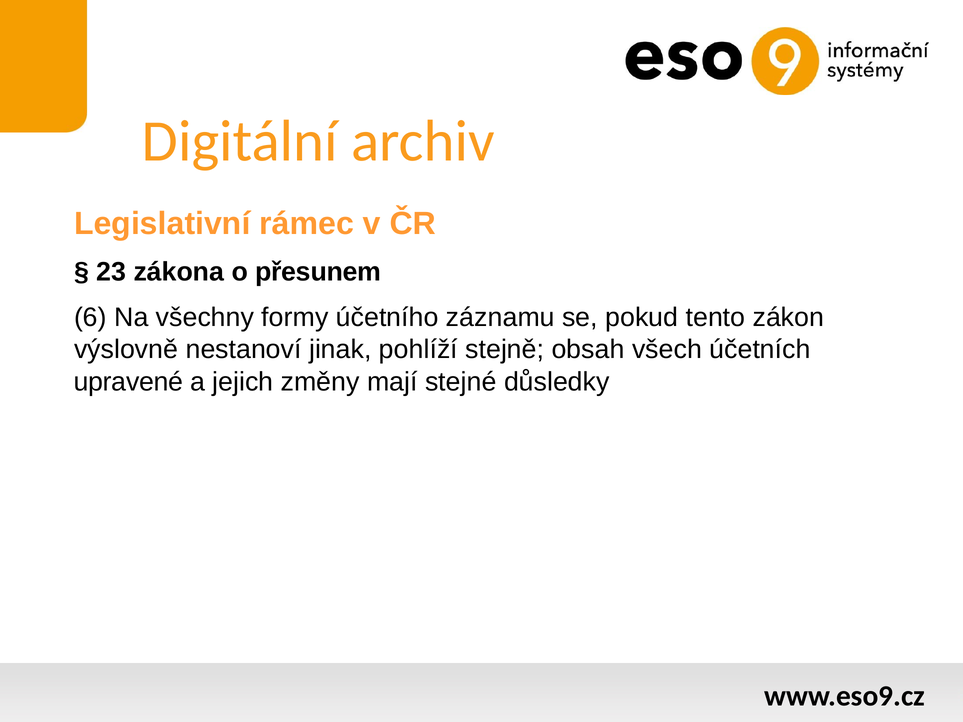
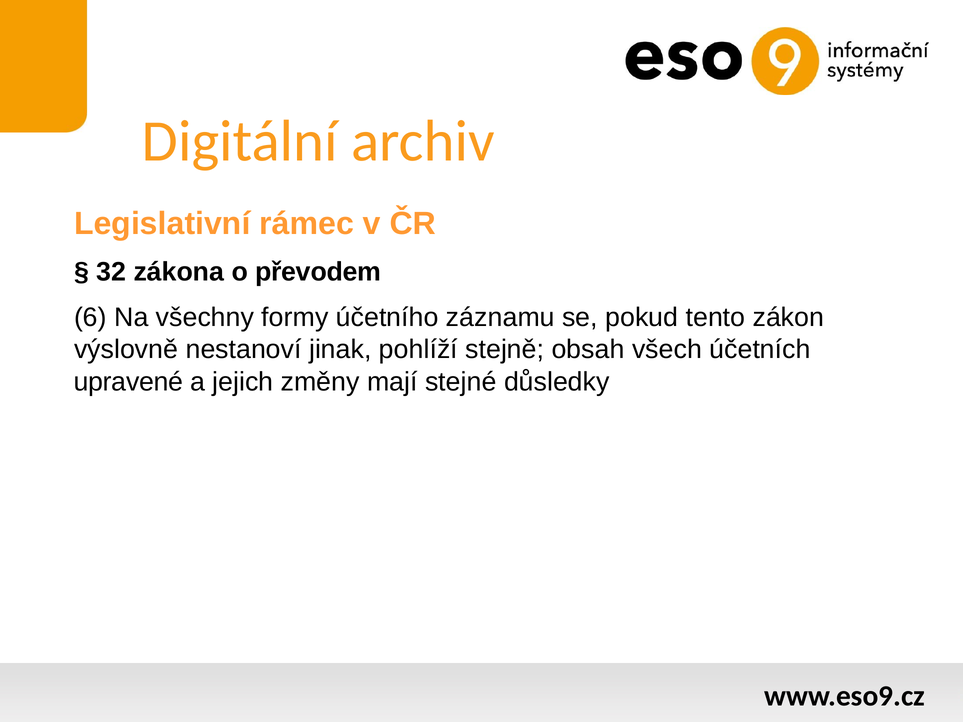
23: 23 -> 32
přesunem: přesunem -> převodem
